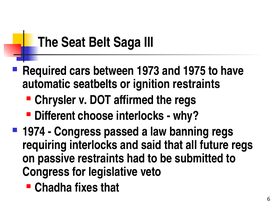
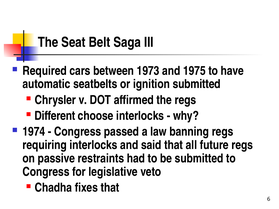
ignition restraints: restraints -> submitted
